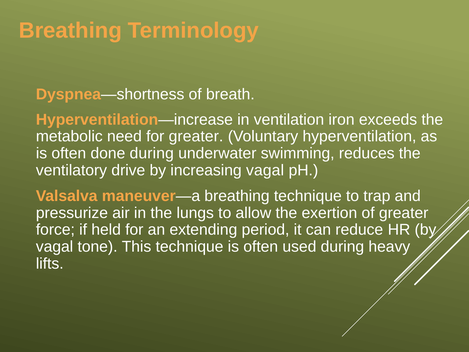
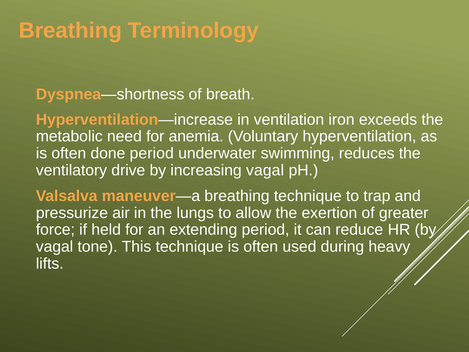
for greater: greater -> anemia
done during: during -> period
